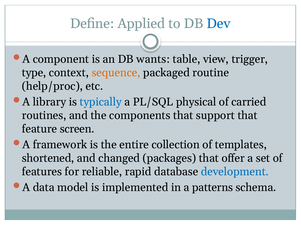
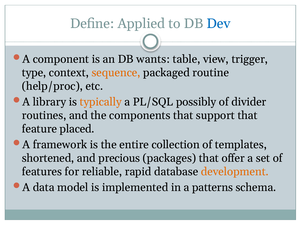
typically colour: blue -> orange
physical: physical -> possibly
carried: carried -> divider
screen: screen -> placed
changed: changed -> precious
development colour: blue -> orange
